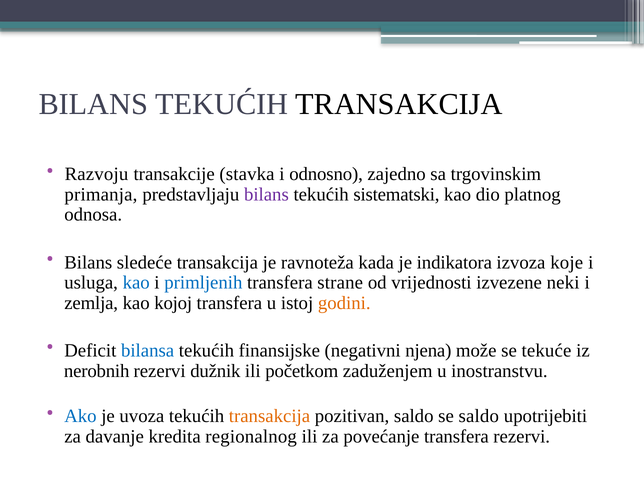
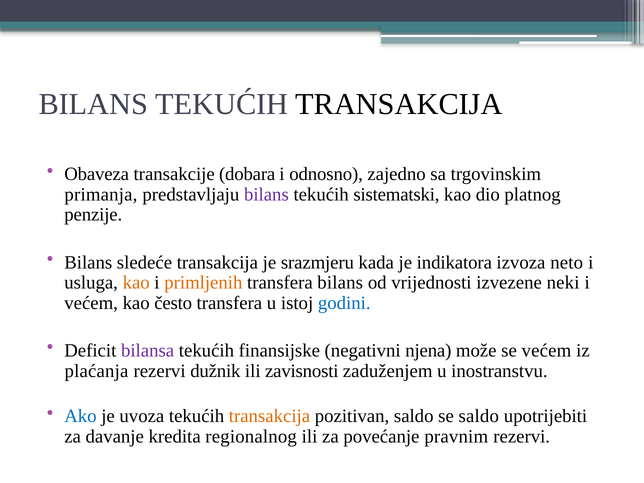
Razvoju: Razvoju -> Obaveza
stavka: stavka -> dobara
odnosa: odnosa -> penzije
ravnoteža: ravnoteža -> srazmjeru
koje: koje -> neto
kao at (136, 283) colour: blue -> orange
primljenih colour: blue -> orange
transfera strane: strane -> bilans
zemlja at (91, 303): zemlja -> većem
kojoj: kojoj -> često
godini colour: orange -> blue
bilansa colour: blue -> purple
se tekuće: tekuće -> većem
nerobnih: nerobnih -> plaćanja
početkom: početkom -> zavisnosti
povećanje transfera: transfera -> pravnim
